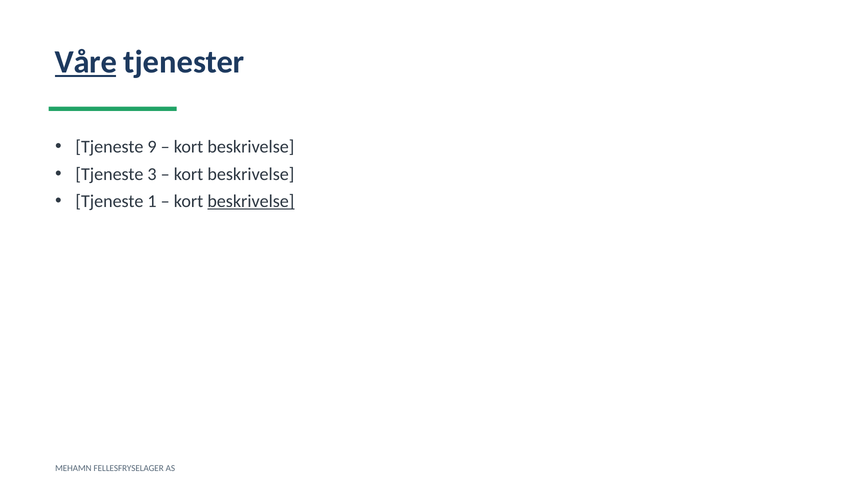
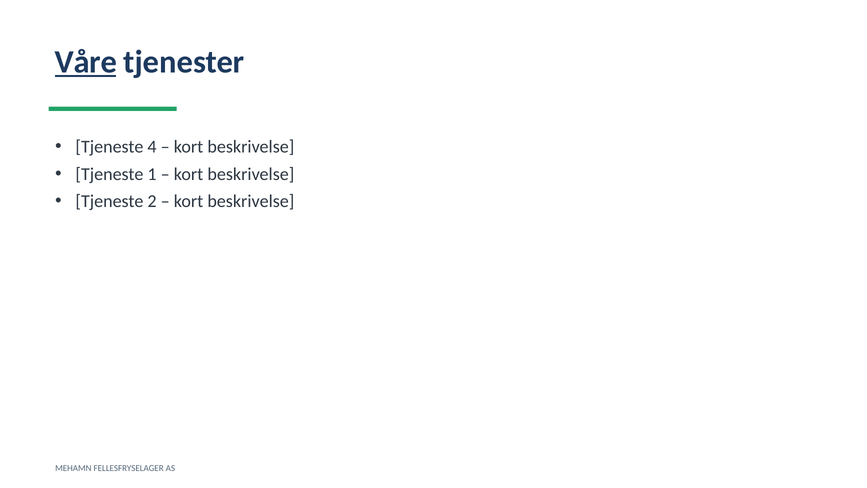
9: 9 -> 4
3: 3 -> 1
1: 1 -> 2
beskrivelse at (251, 201) underline: present -> none
